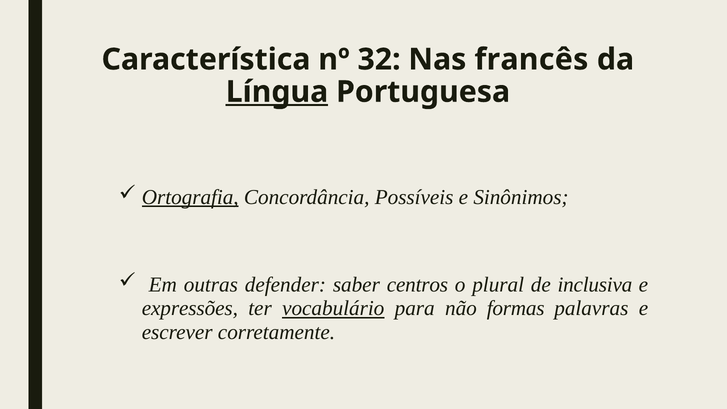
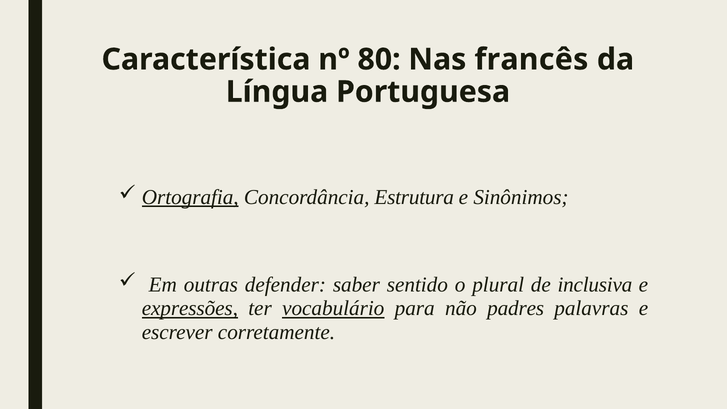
32: 32 -> 80
Língua underline: present -> none
Possíveis: Possíveis -> Estrutura
centros: centros -> sentido
expressões underline: none -> present
formas: formas -> padres
